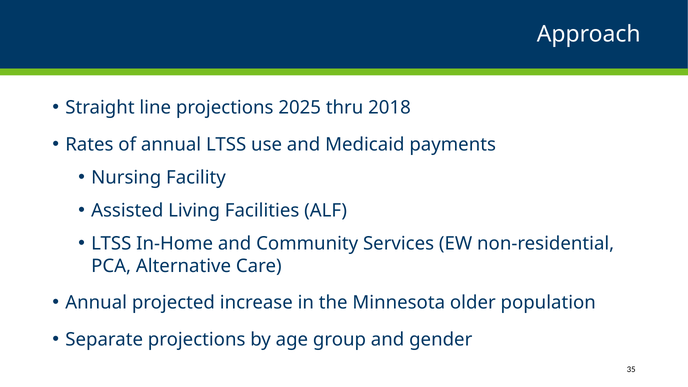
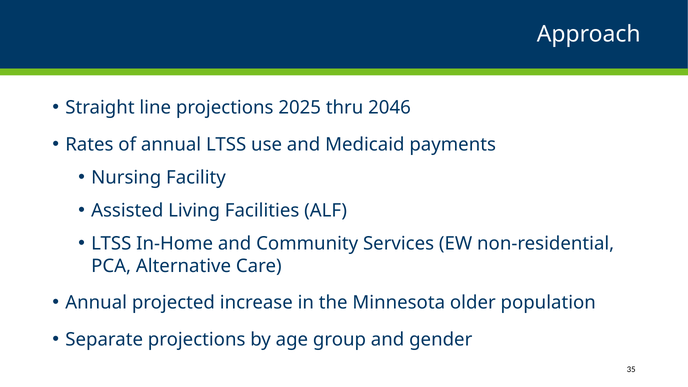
2018: 2018 -> 2046
